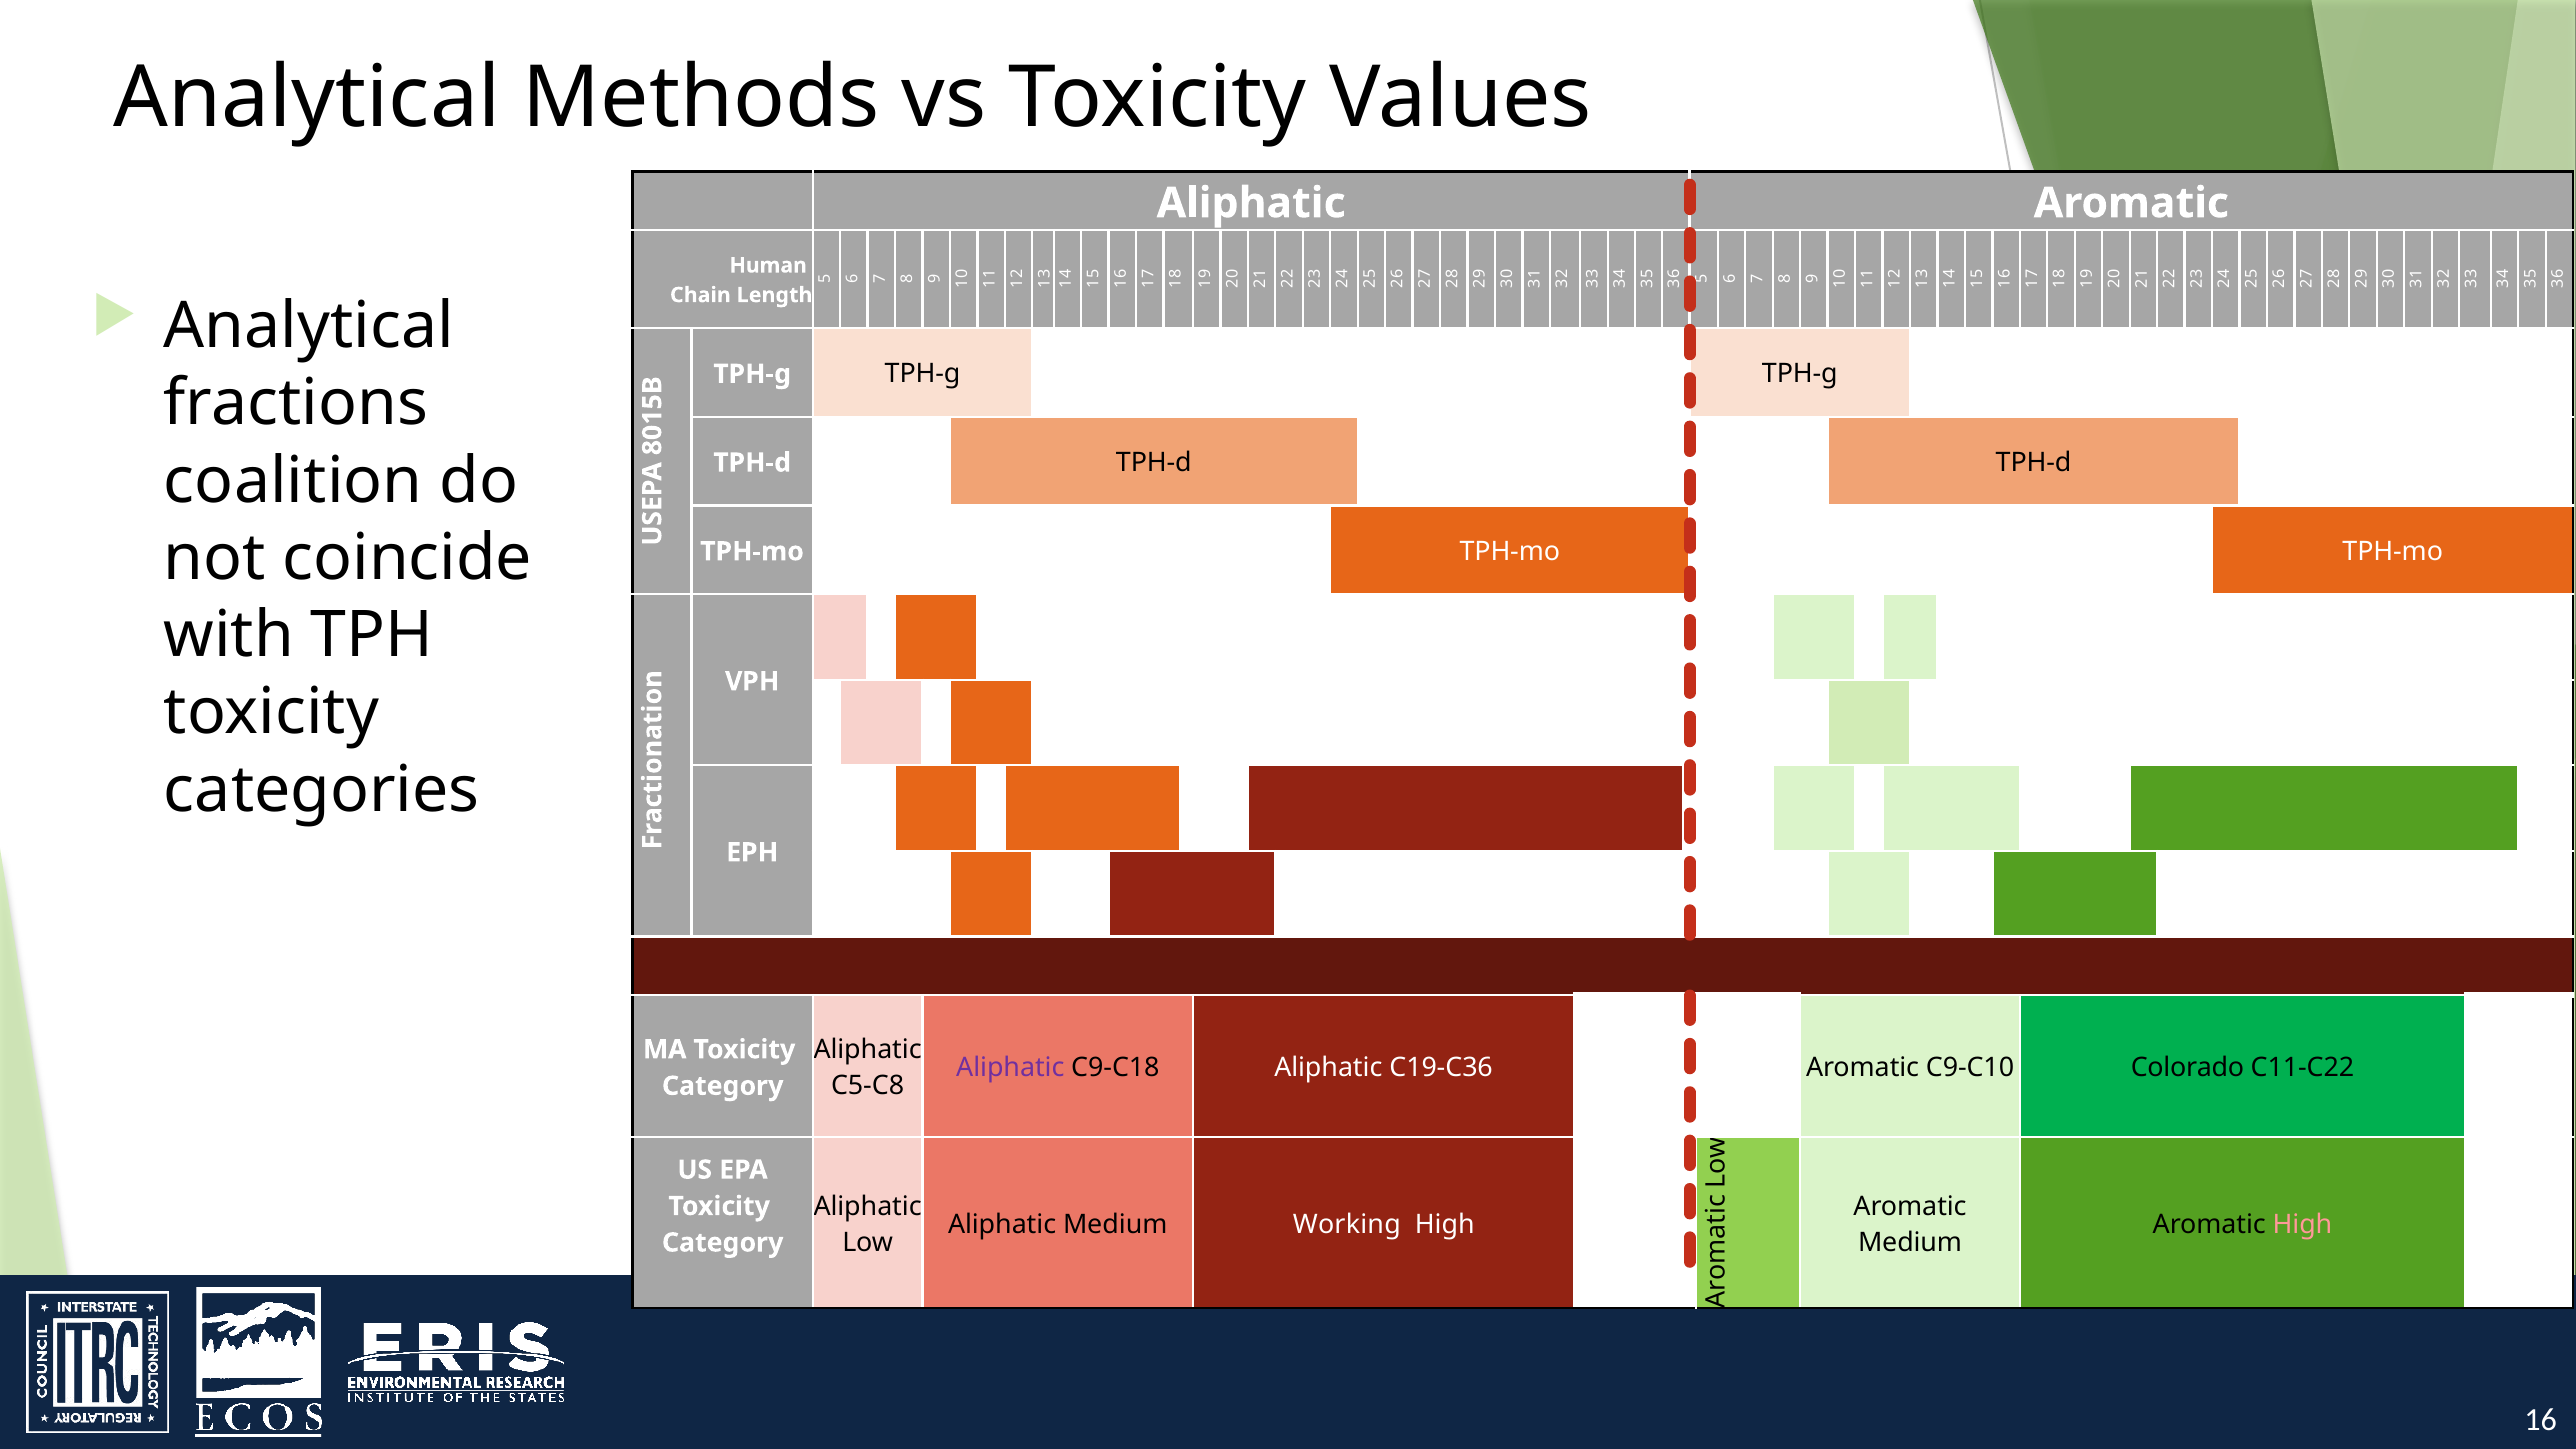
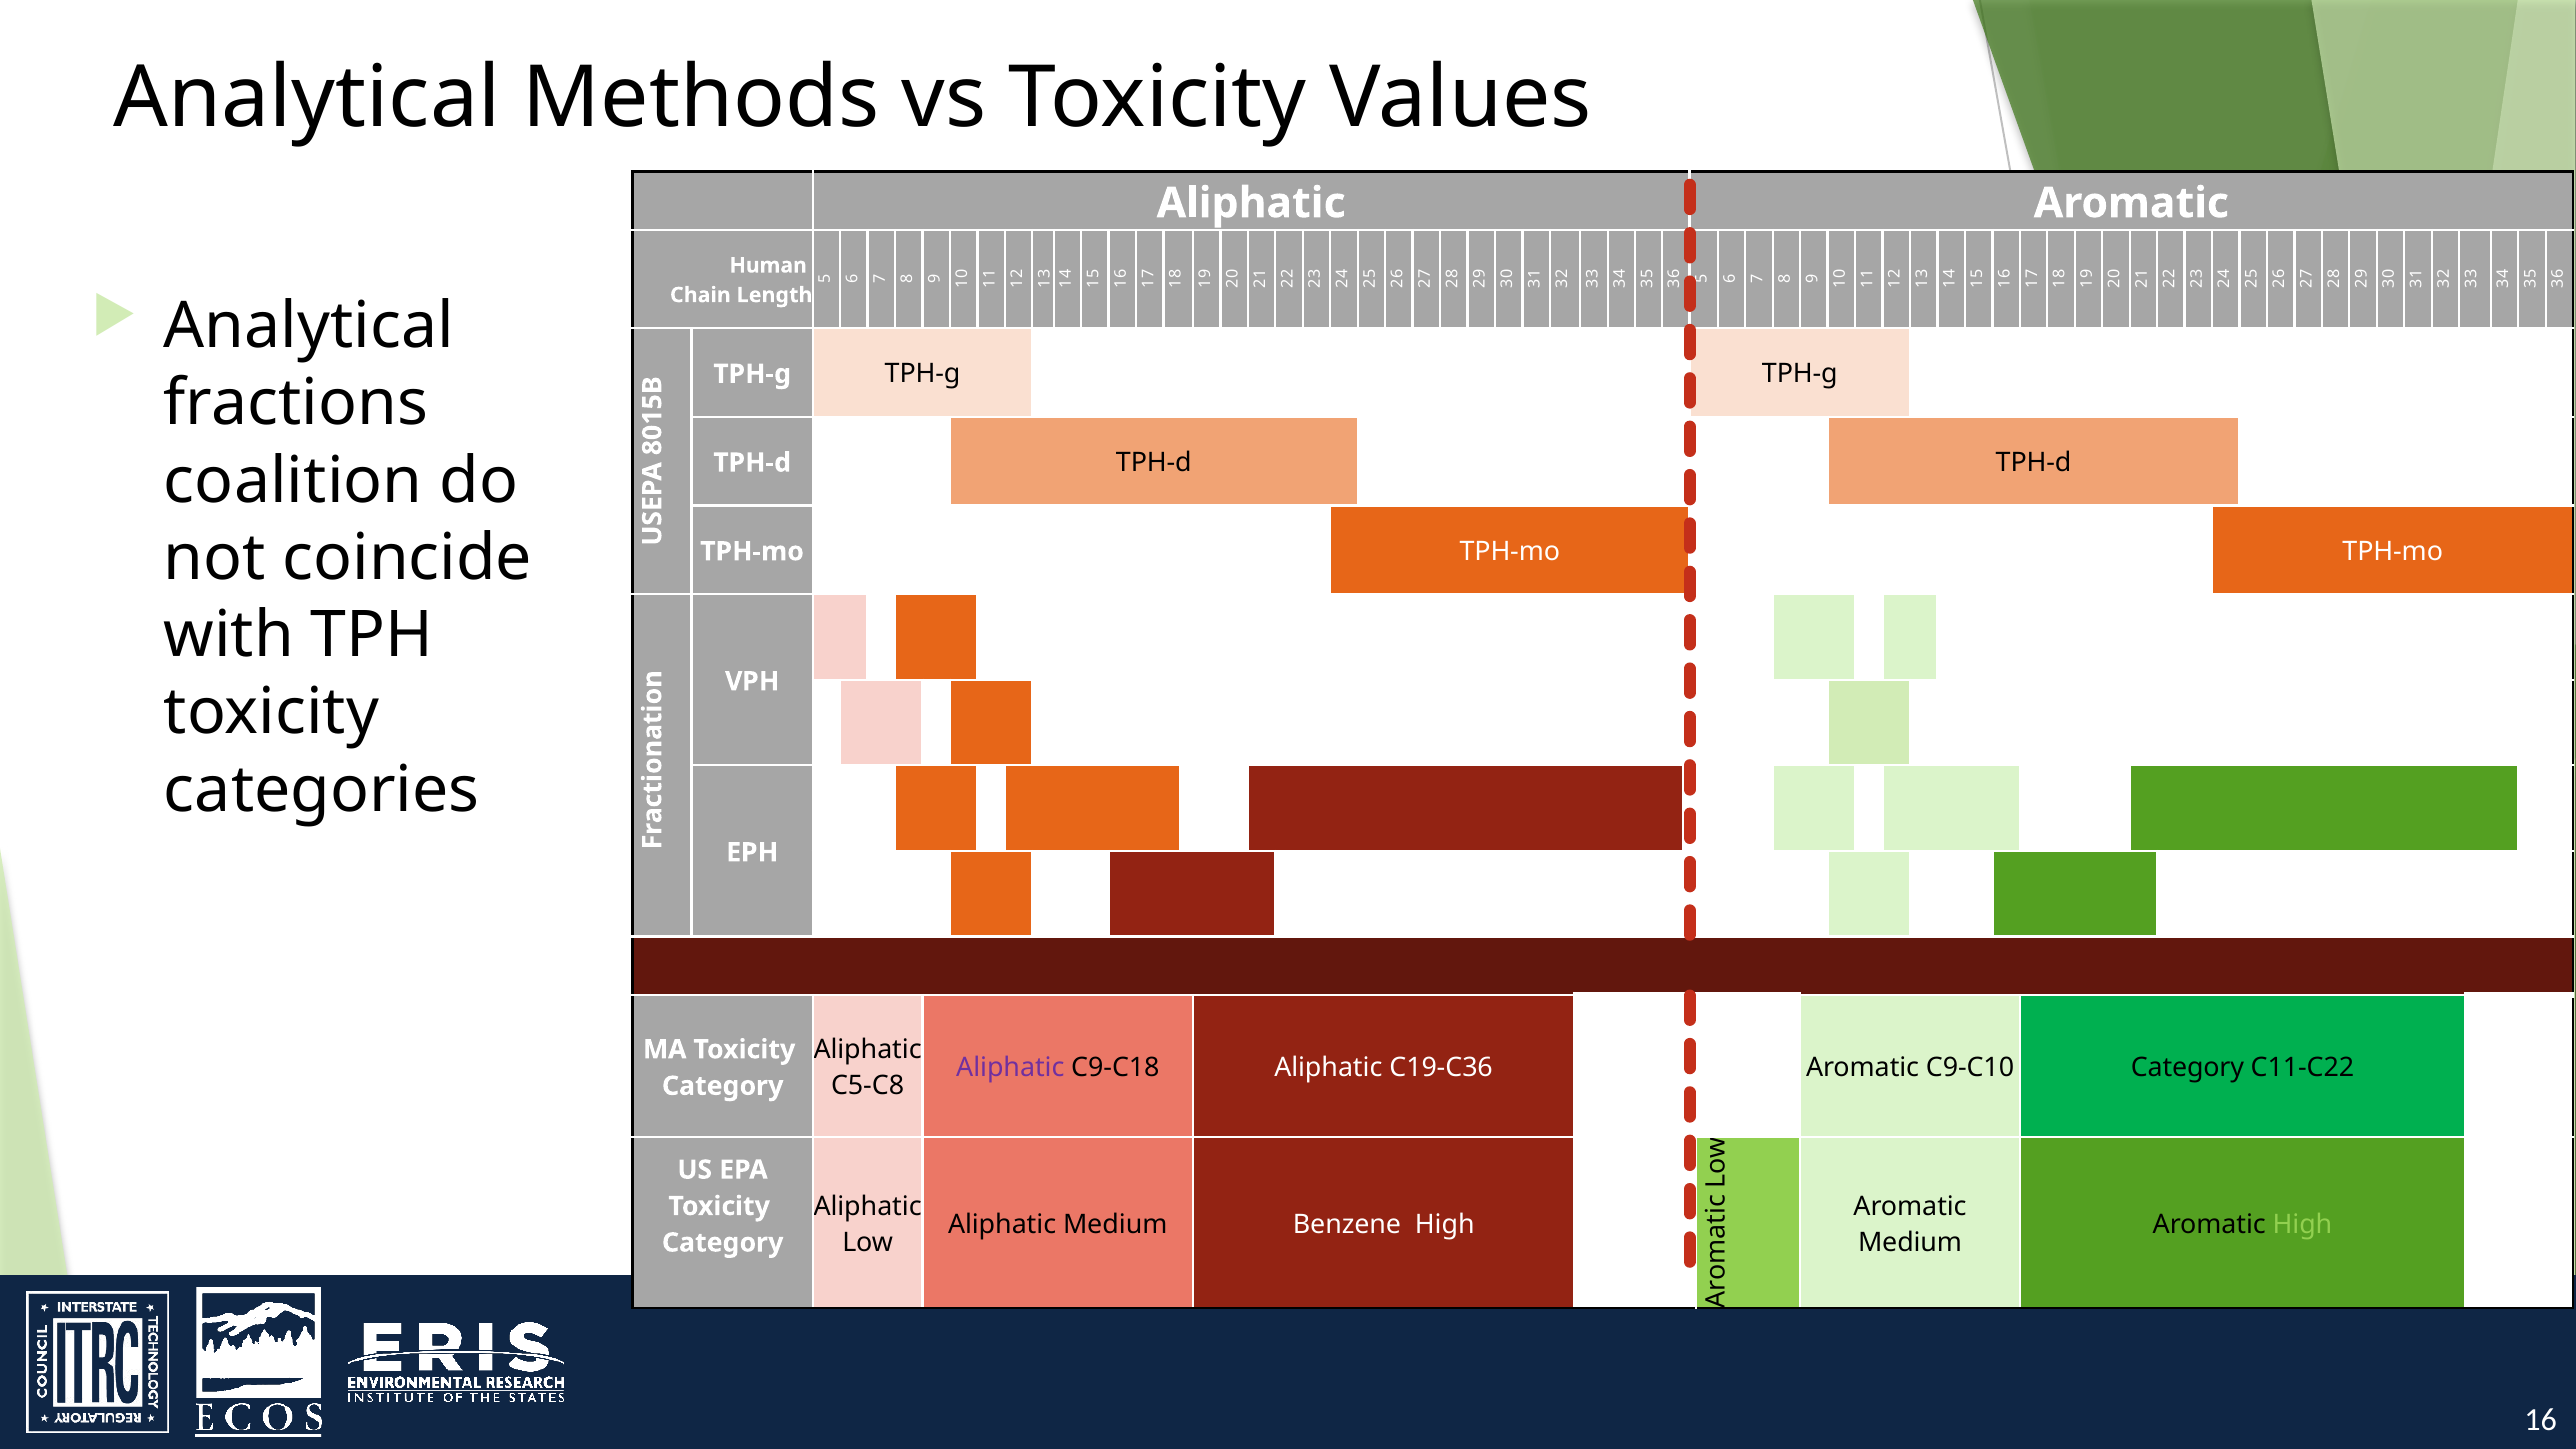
C9-C10 Colorado: Colorado -> Category
Working: Working -> Benzene
High at (2302, 1224) colour: pink -> light green
